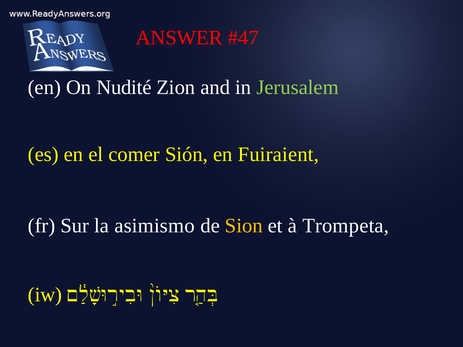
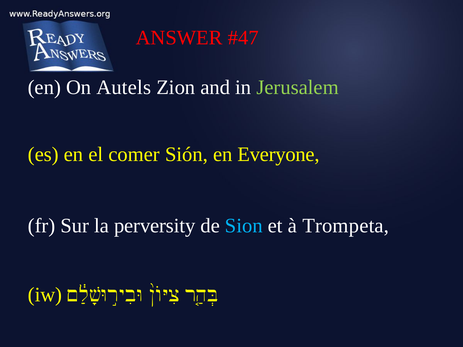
Nudité: Nudité -> Autels
Fuiraient: Fuiraient -> Everyone
asimismo: asimismo -> perversity
Sion colour: yellow -> light blue
